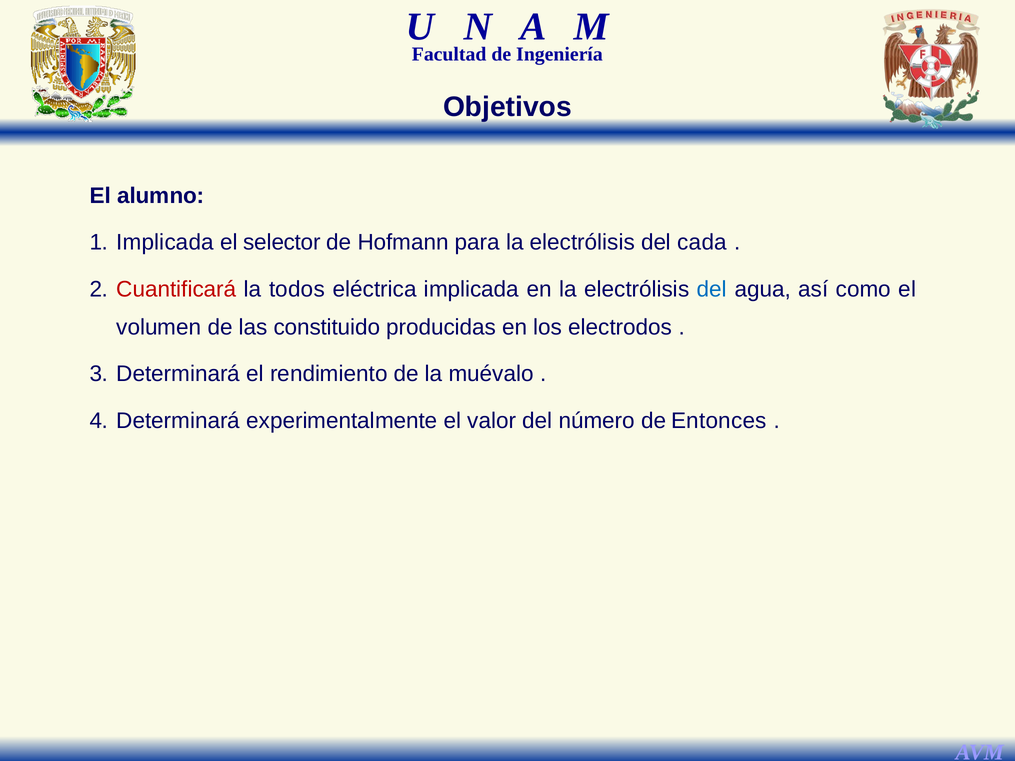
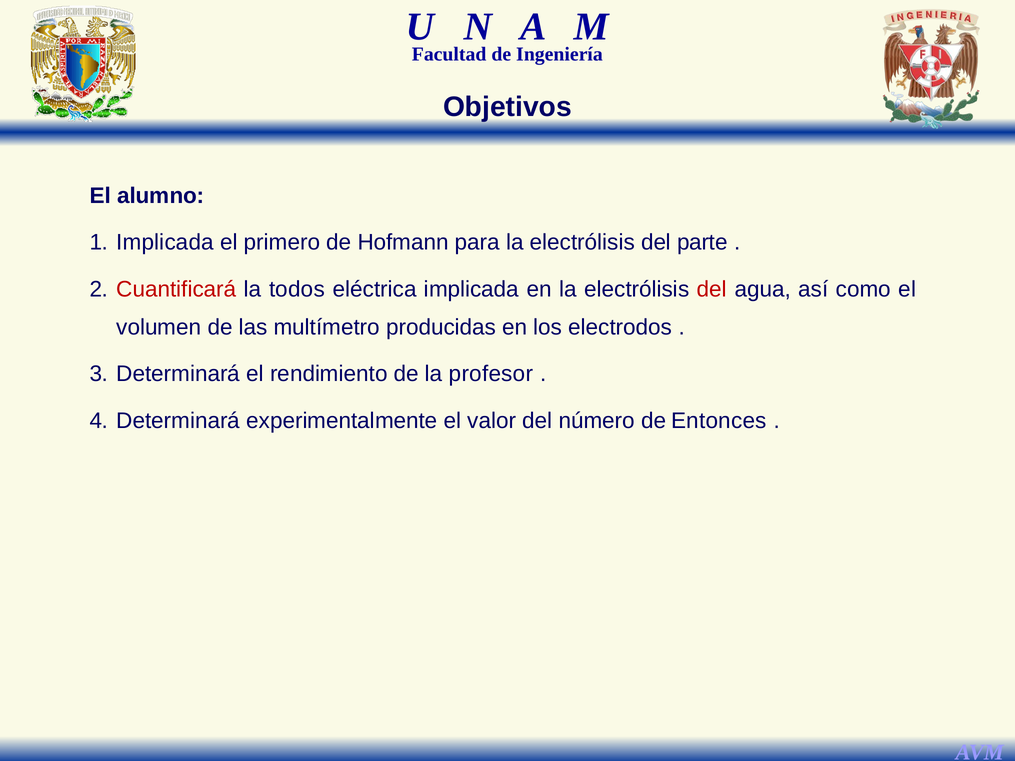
selector: selector -> primero
cada: cada -> parte
del at (712, 289) colour: blue -> red
constituido: constituido -> multímetro
muévalo: muévalo -> profesor
